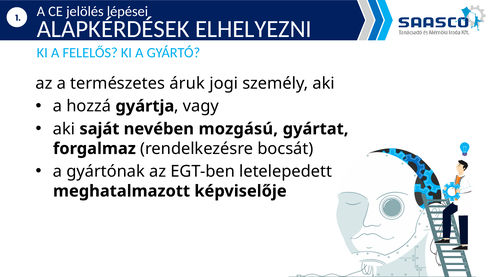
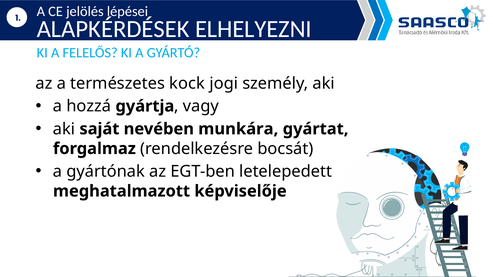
áruk: áruk -> kock
mozgású: mozgású -> munkára
